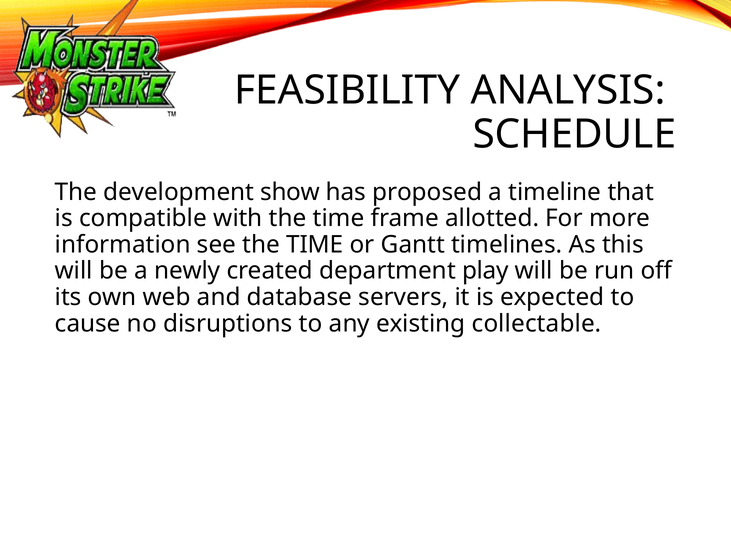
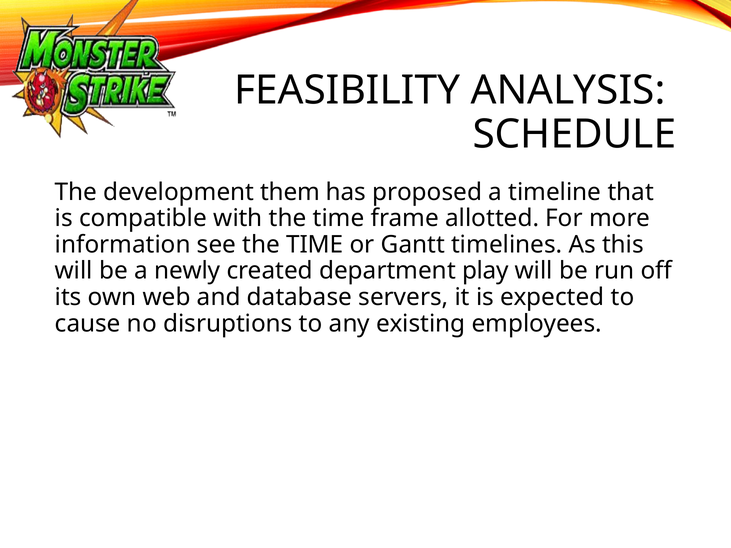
show: show -> them
collectable: collectable -> employees
